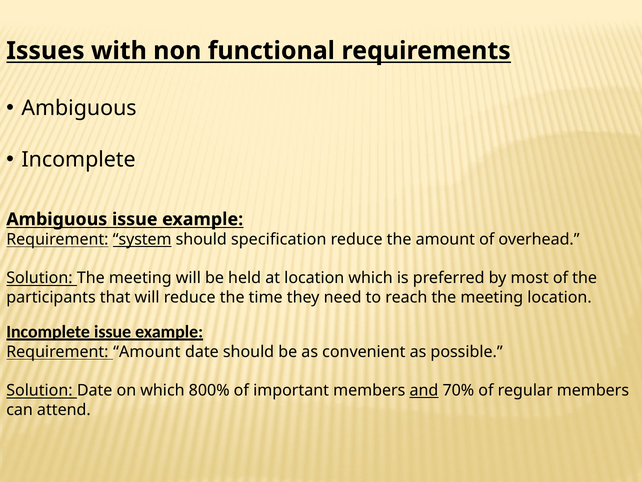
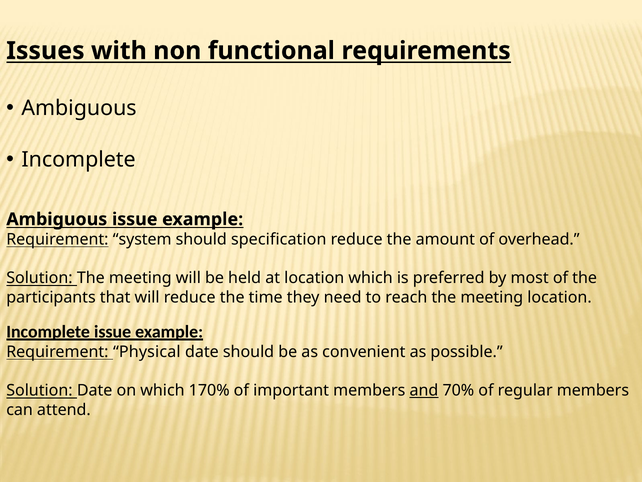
system underline: present -> none
Requirement Amount: Amount -> Physical
800%: 800% -> 170%
